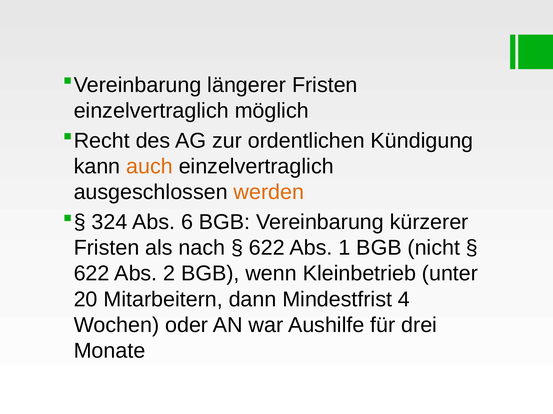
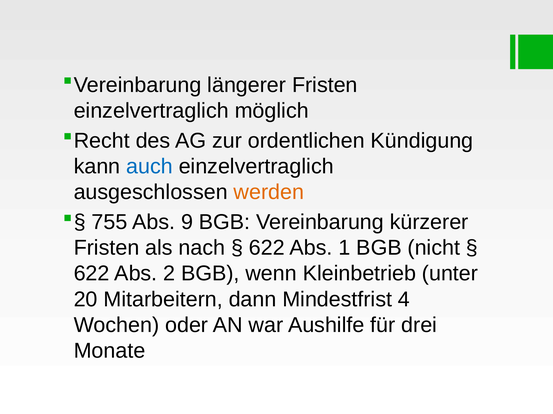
auch colour: orange -> blue
324: 324 -> 755
6: 6 -> 9
